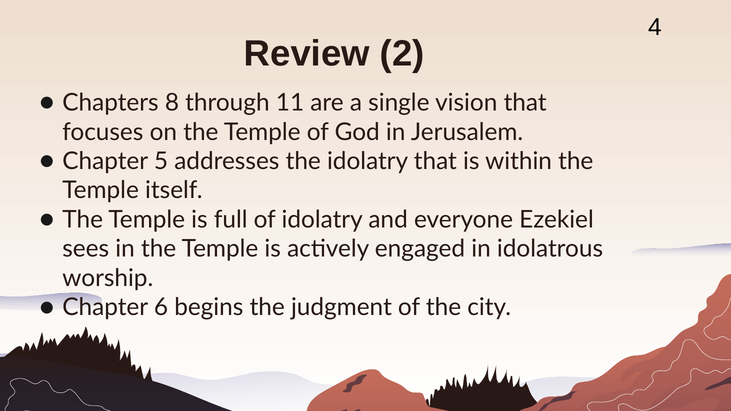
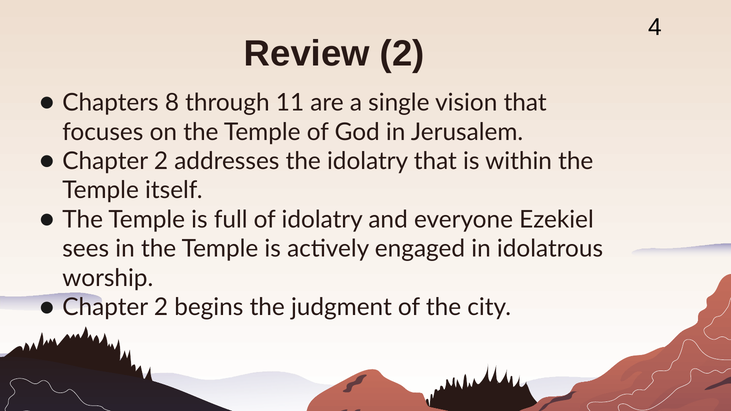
5 at (161, 161): 5 -> 2
6 at (161, 307): 6 -> 2
